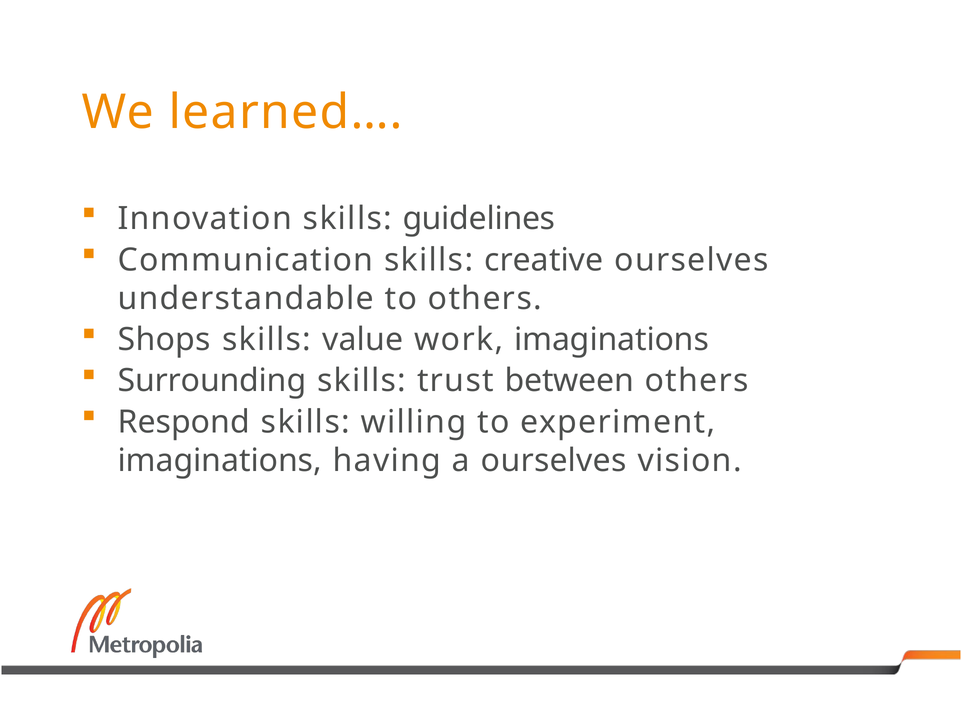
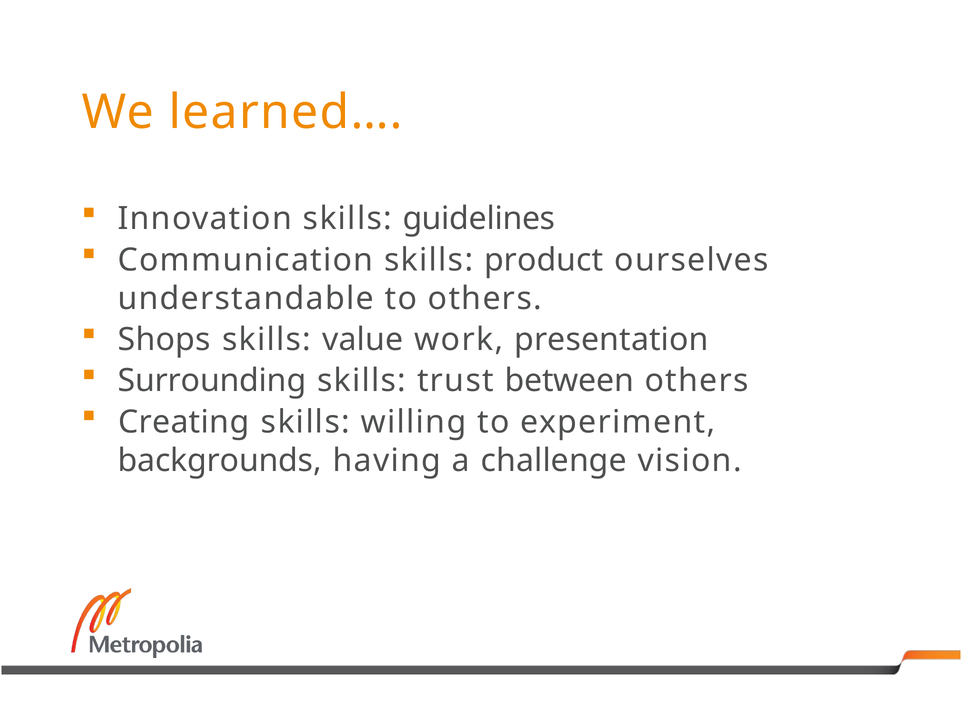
creative: creative -> product
work imaginations: imaginations -> presentation
Respond: Respond -> Creating
imaginations at (220, 460): imaginations -> backgrounds
a ourselves: ourselves -> challenge
